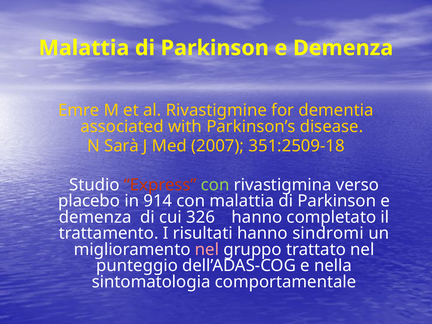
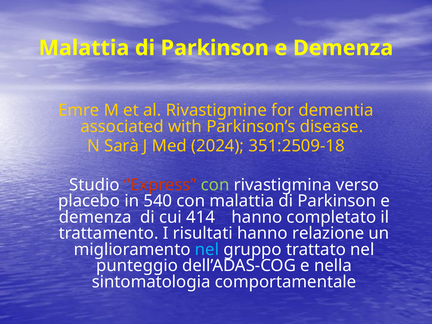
2007: 2007 -> 2024
914: 914 -> 540
326: 326 -> 414
sindromi: sindromi -> relazione
nel at (207, 250) colour: pink -> light blue
